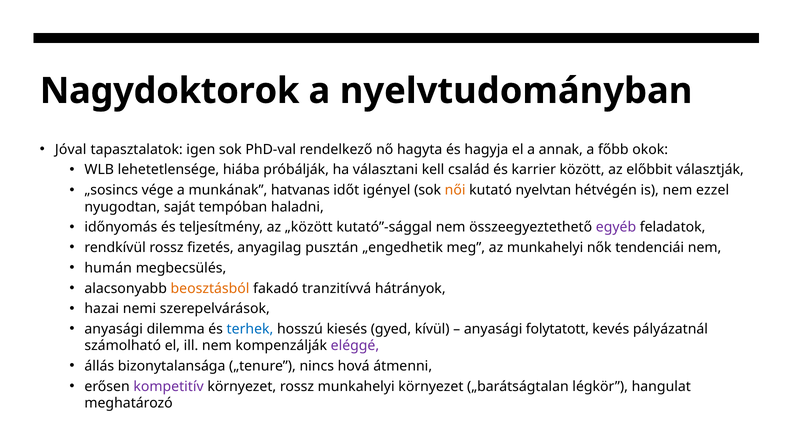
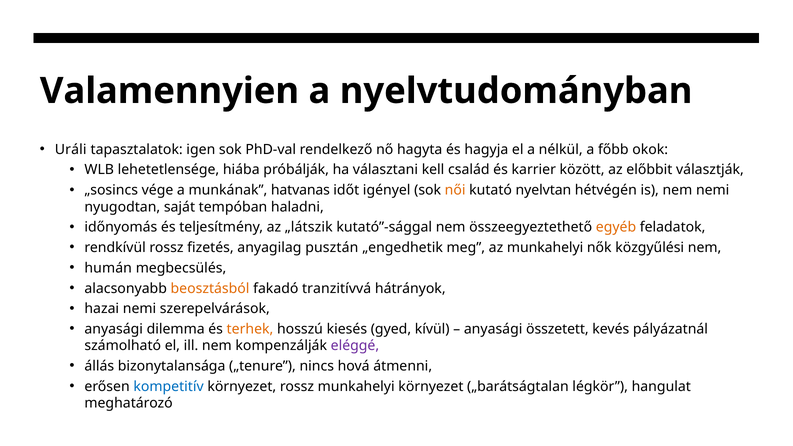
Nagydoktorok: Nagydoktorok -> Valamennyien
Jóval: Jóval -> Uráli
annak: annak -> nélkül
nem ezzel: ezzel -> nemi
„között: „között -> „látszik
egyéb colour: purple -> orange
tendenciái: tendenciái -> közgyűlési
terhek colour: blue -> orange
folytatott: folytatott -> összetett
kompetitív colour: purple -> blue
